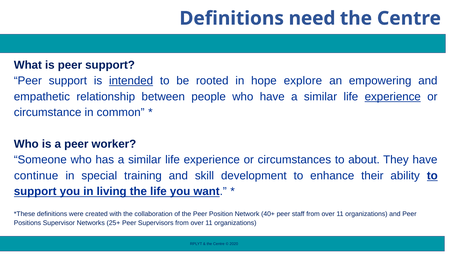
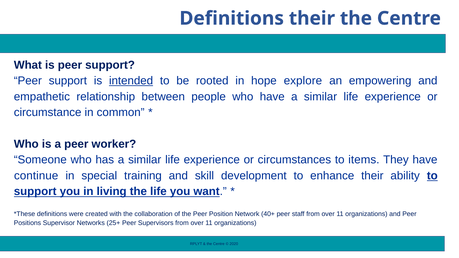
Definitions need: need -> their
experience at (393, 97) underline: present -> none
about: about -> items
